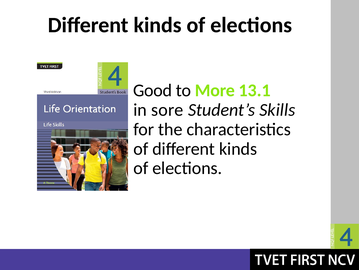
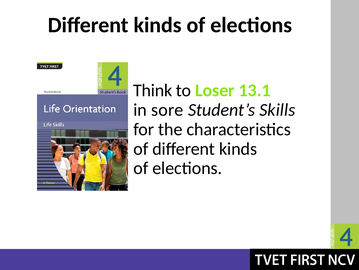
Good: Good -> Think
More: More -> Loser
